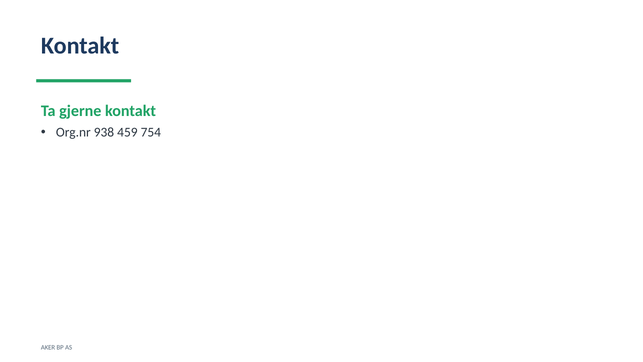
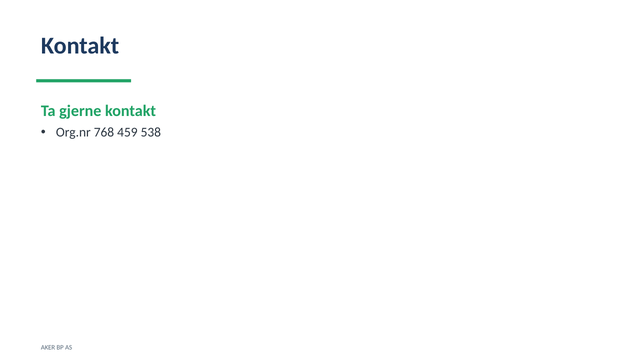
938: 938 -> 768
754: 754 -> 538
